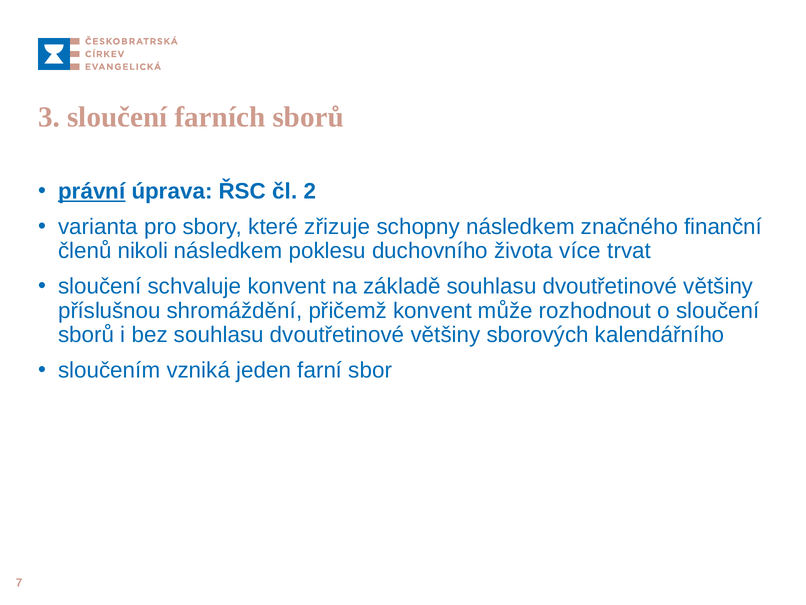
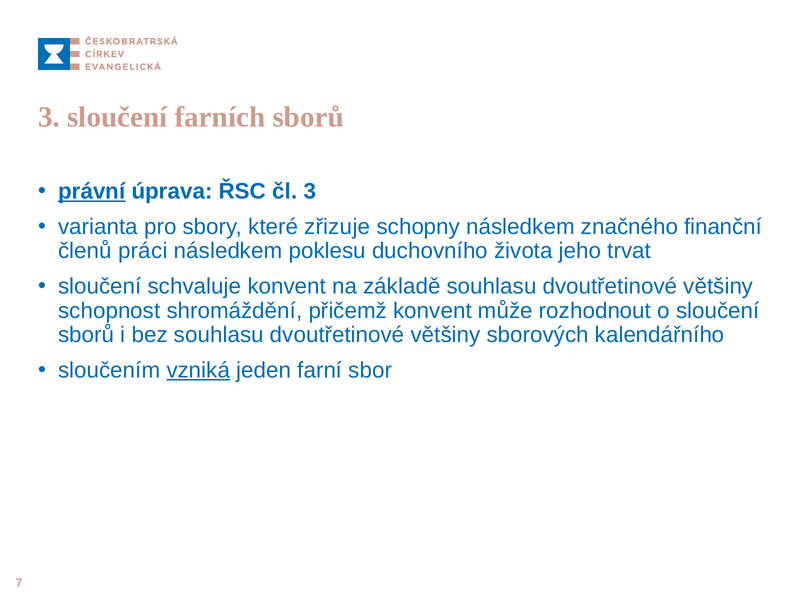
čl 2: 2 -> 3
nikoli: nikoli -> práci
více: více -> jeho
příslušnou: příslušnou -> schopnost
vzniká underline: none -> present
